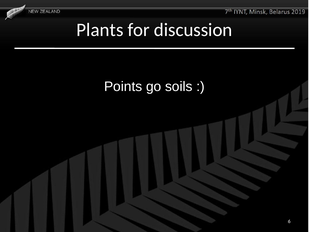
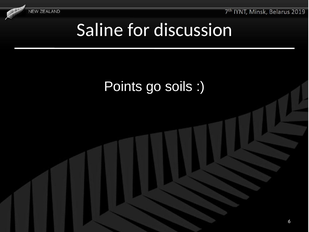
Plants: Plants -> Saline
